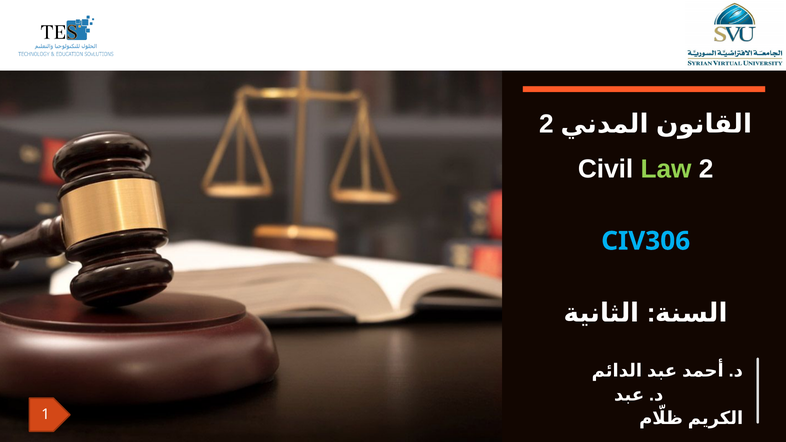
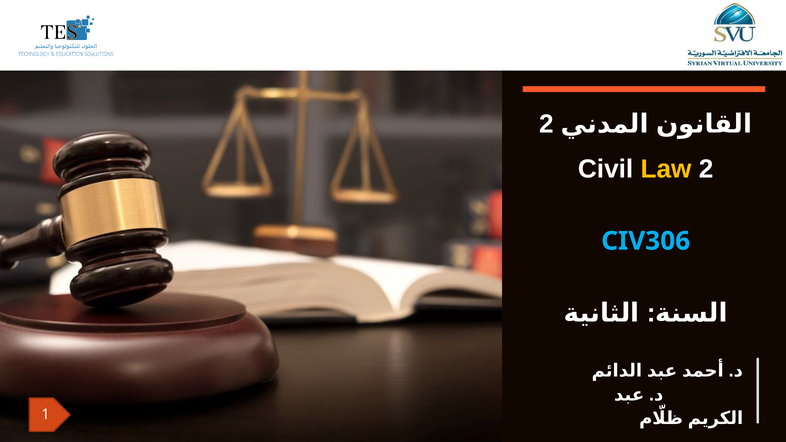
Law colour: light green -> yellow
